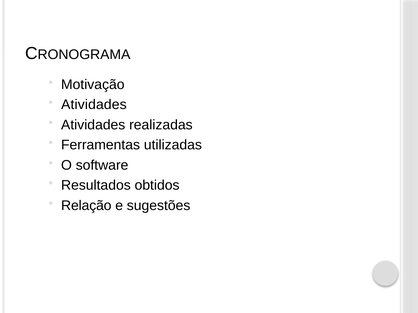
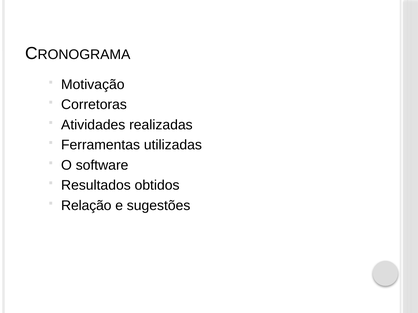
Atividades at (94, 105): Atividades -> Corretoras
